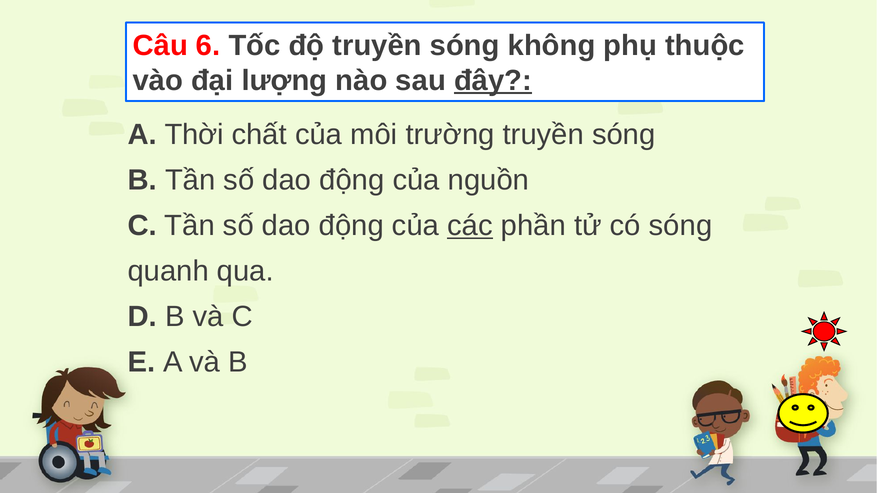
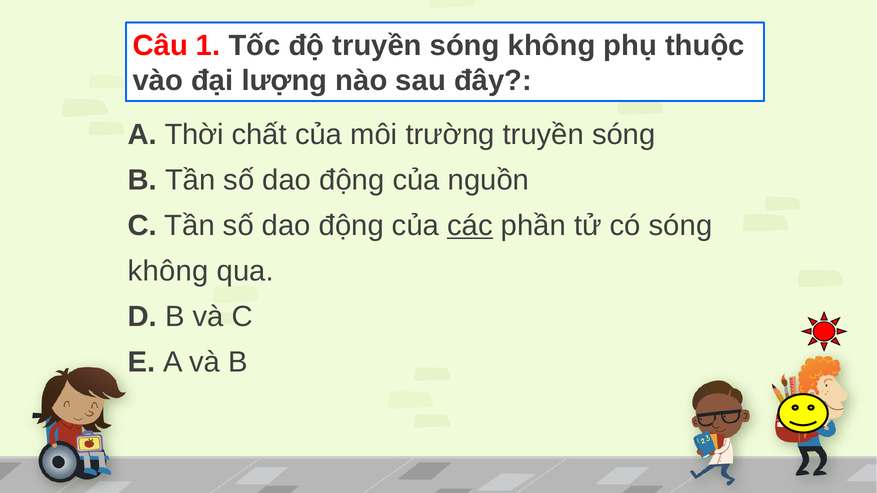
6: 6 -> 1
đây underline: present -> none
quanh at (168, 271): quanh -> không
